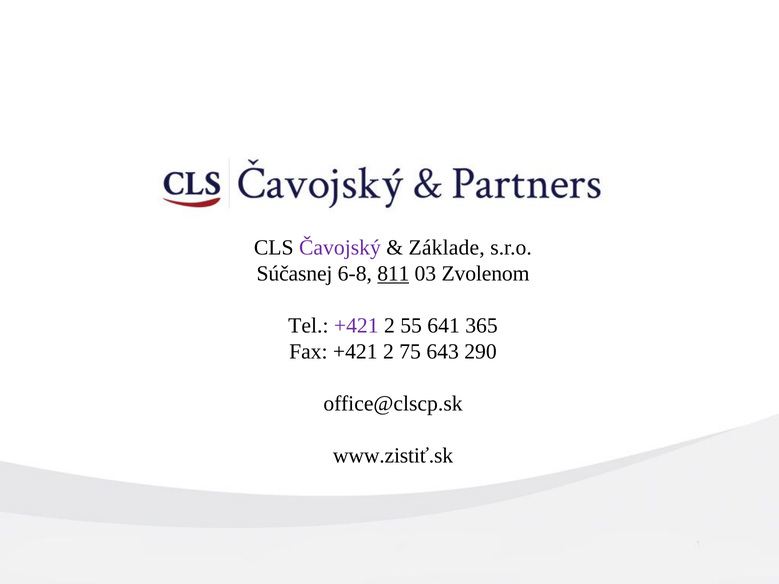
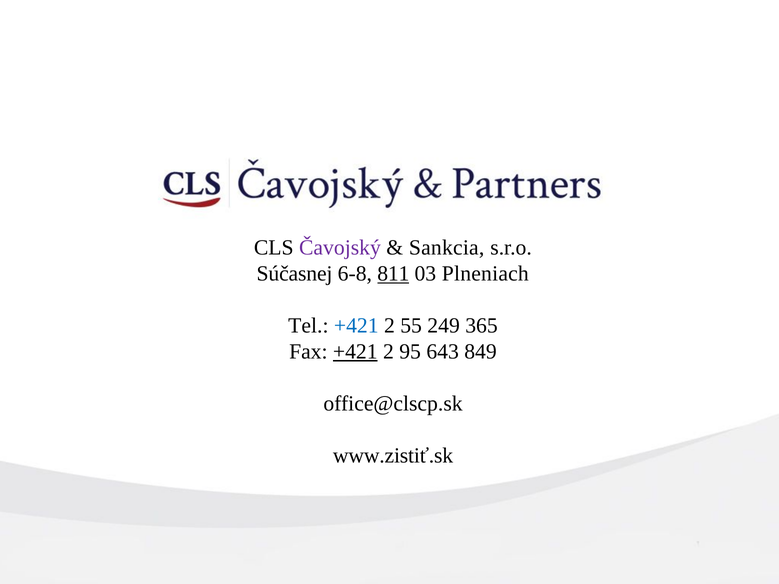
Základe: Základe -> Sankcia
Zvolenom: Zvolenom -> Plneniach
+421 at (356, 326) colour: purple -> blue
641: 641 -> 249
+421 at (355, 352) underline: none -> present
75: 75 -> 95
290: 290 -> 849
